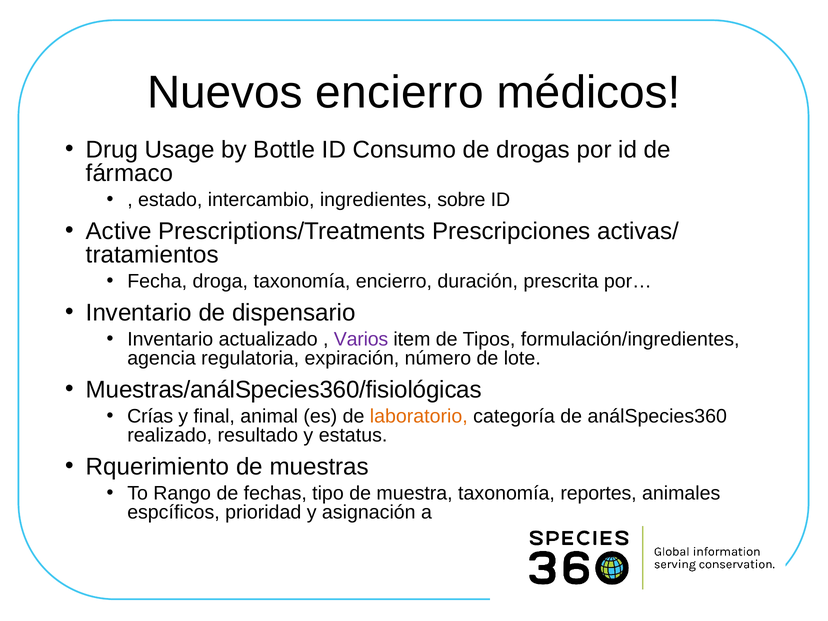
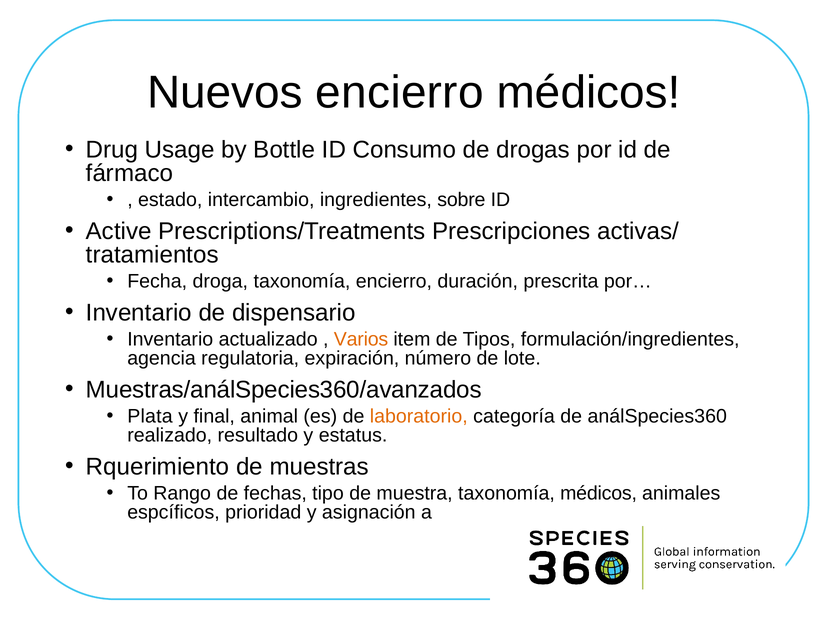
Varios colour: purple -> orange
Muestras/análSpecies360/fisiológicas: Muestras/análSpecies360/fisiológicas -> Muestras/análSpecies360/avanzados
Crías: Crías -> Plata
taxonomía reportes: reportes -> médicos
